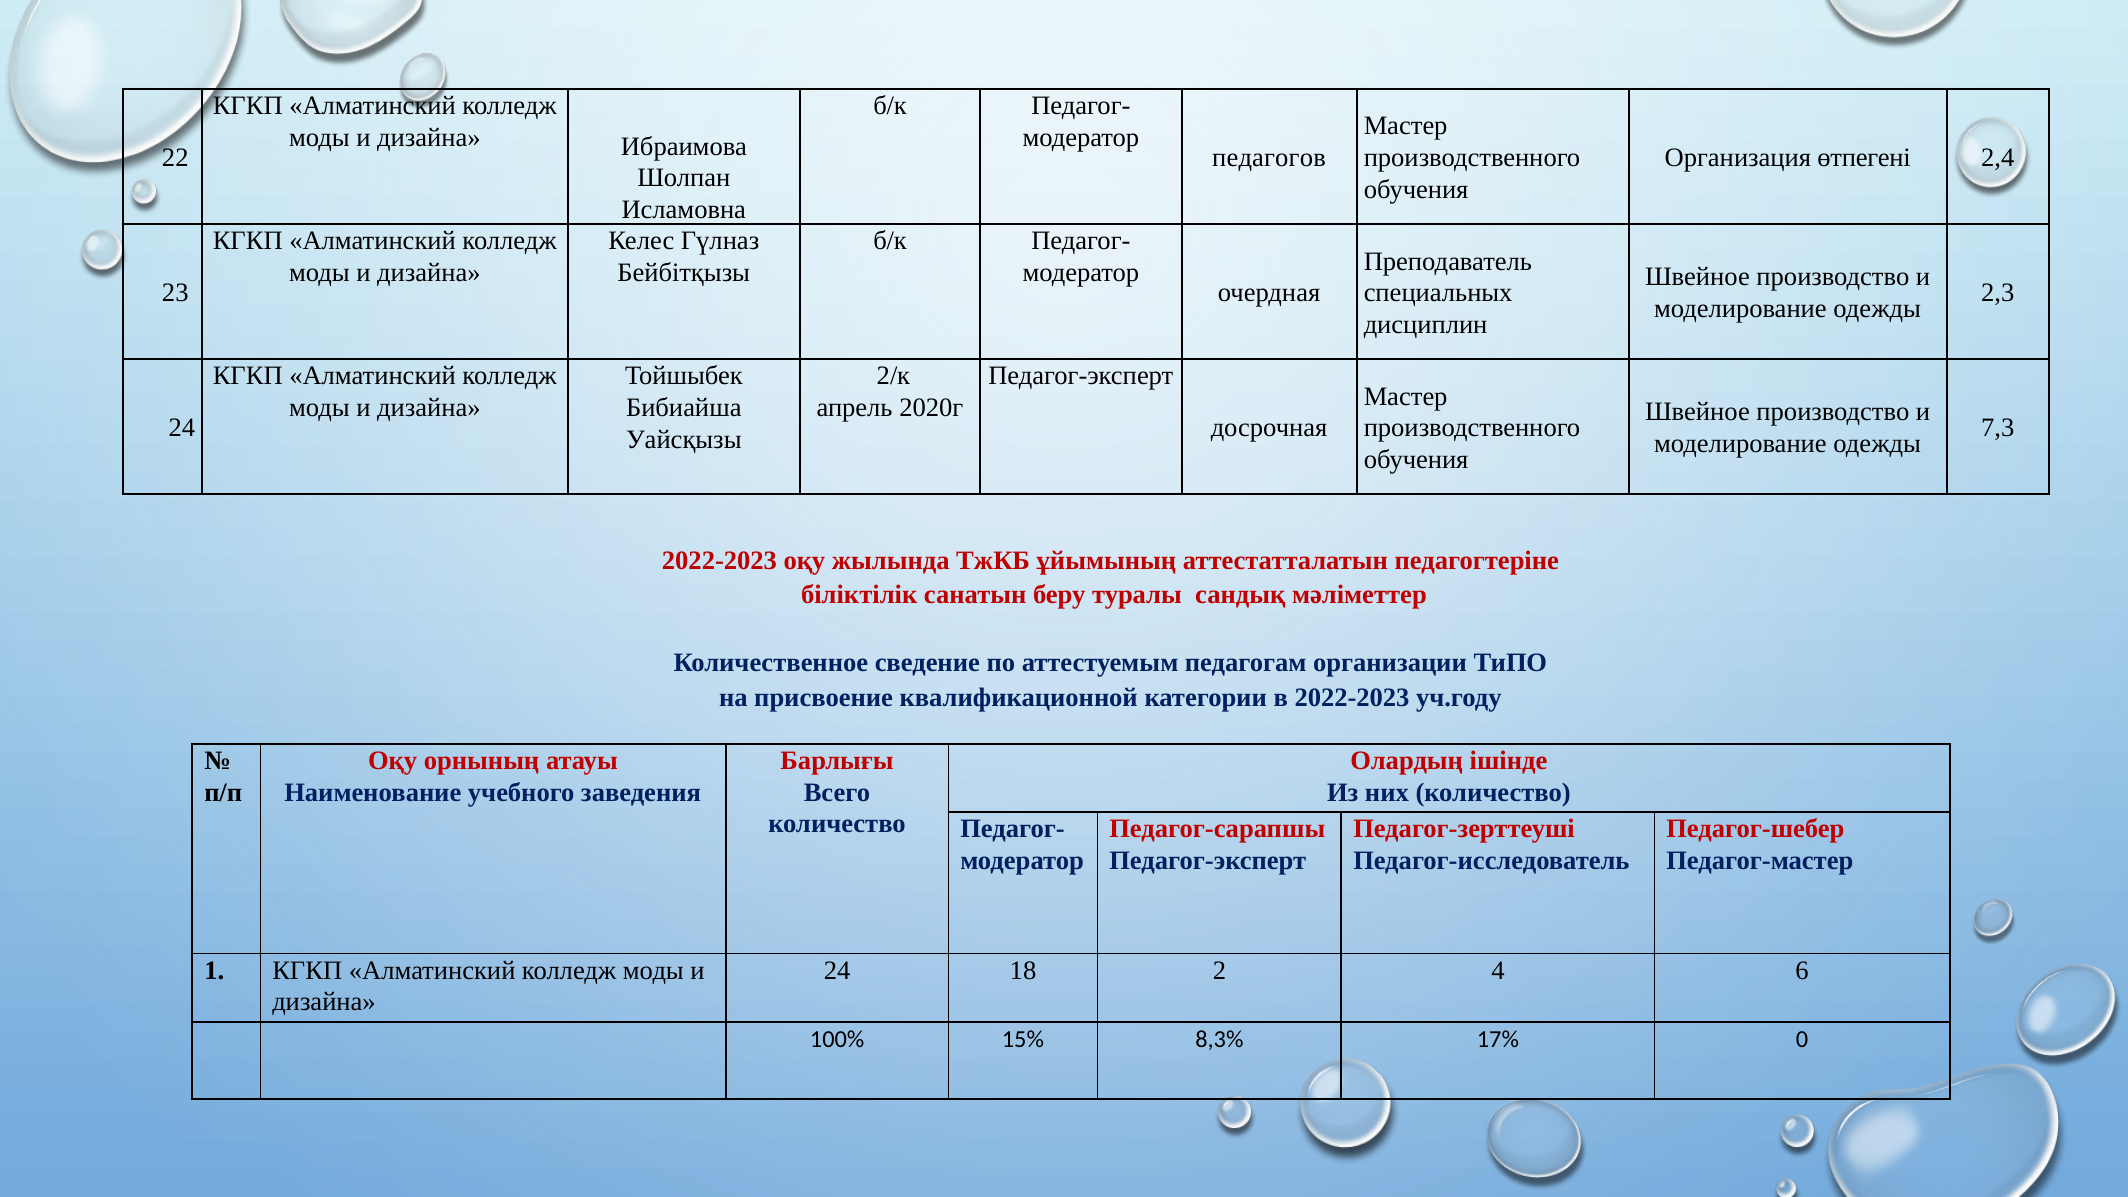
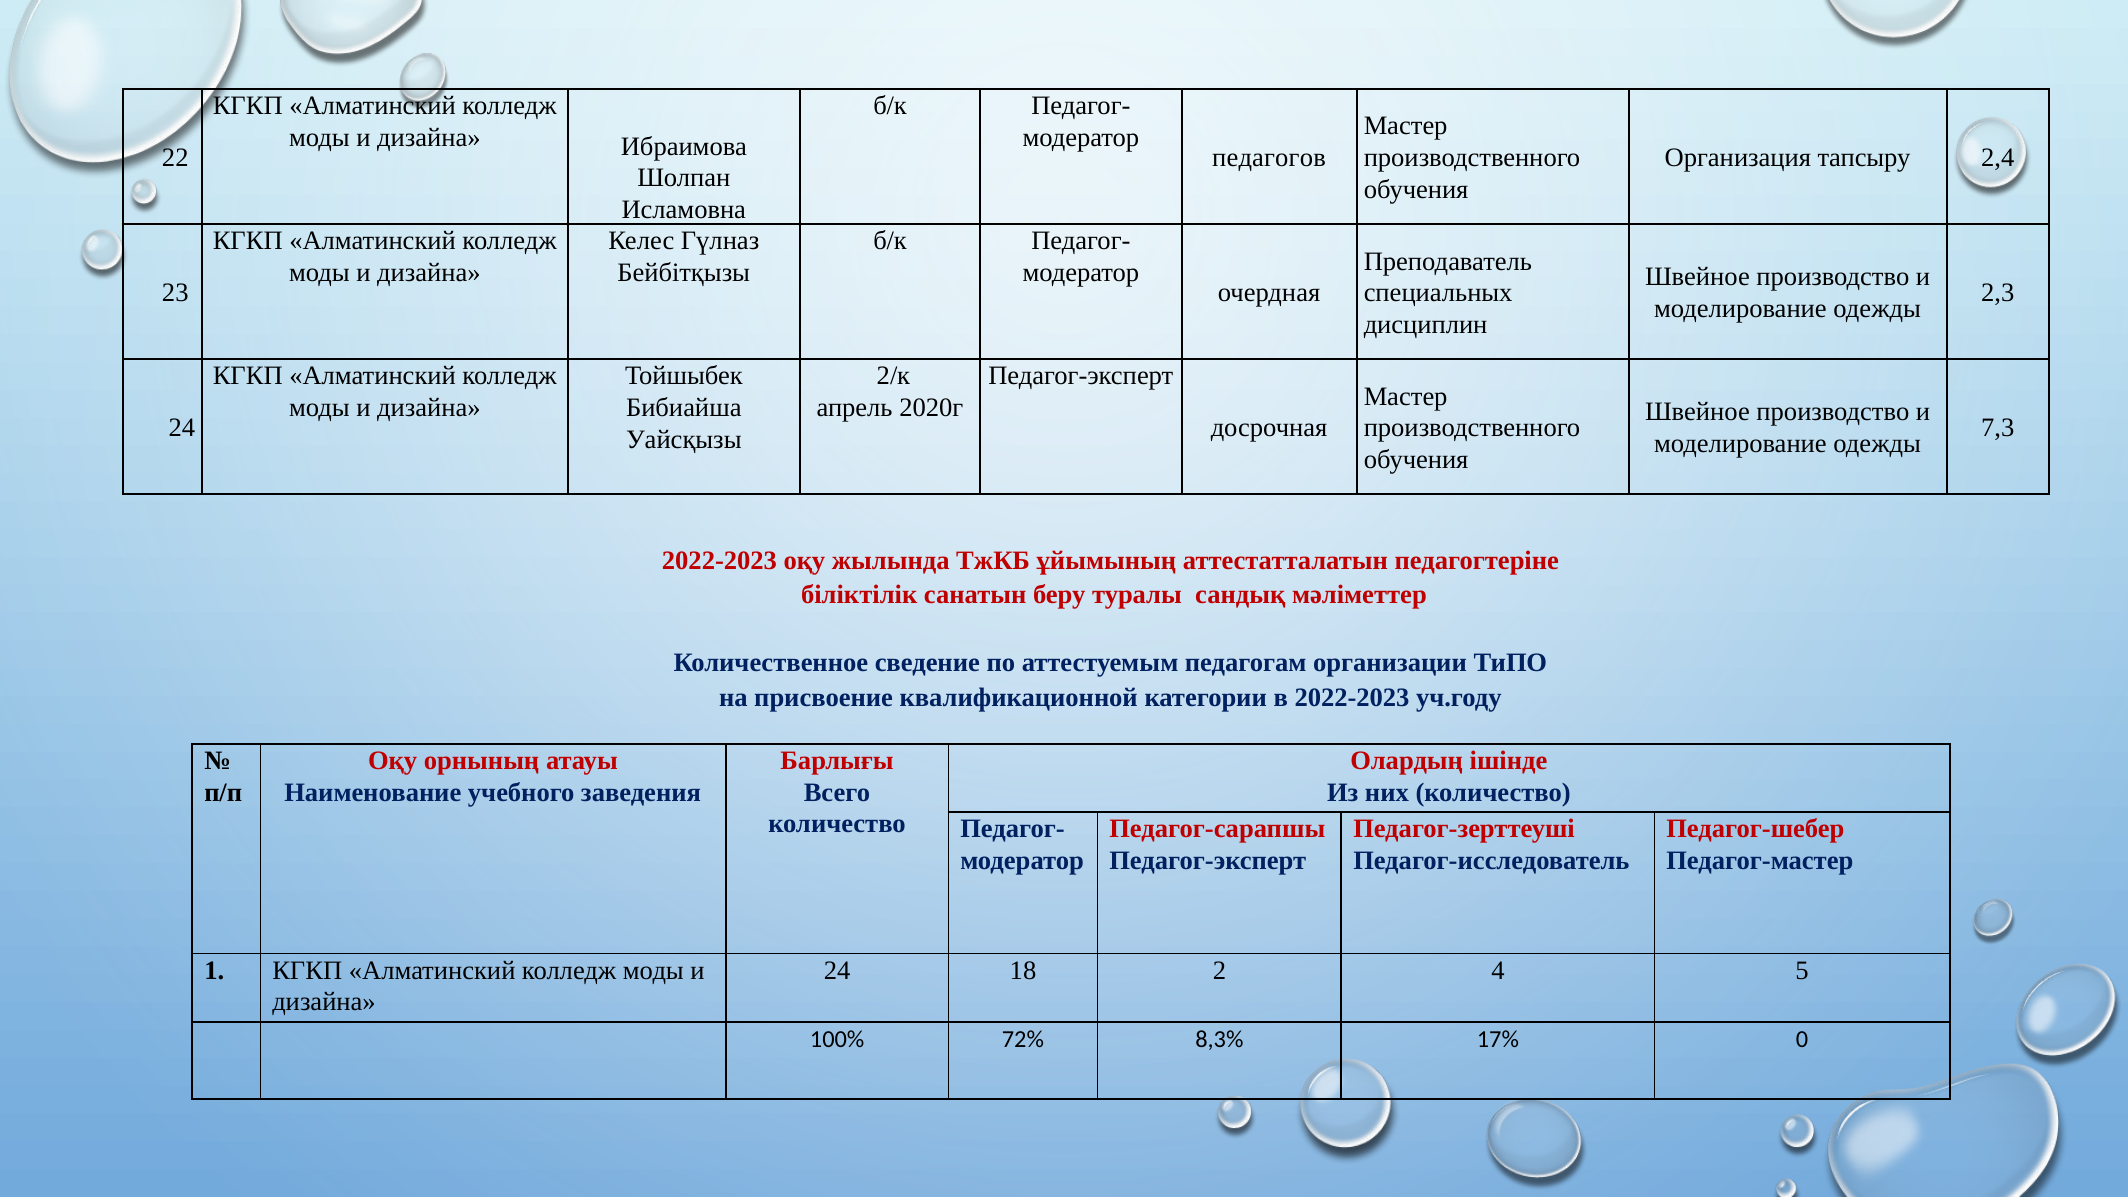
өтпегені: өтпегені -> тапсыру
6: 6 -> 5
15%: 15% -> 72%
